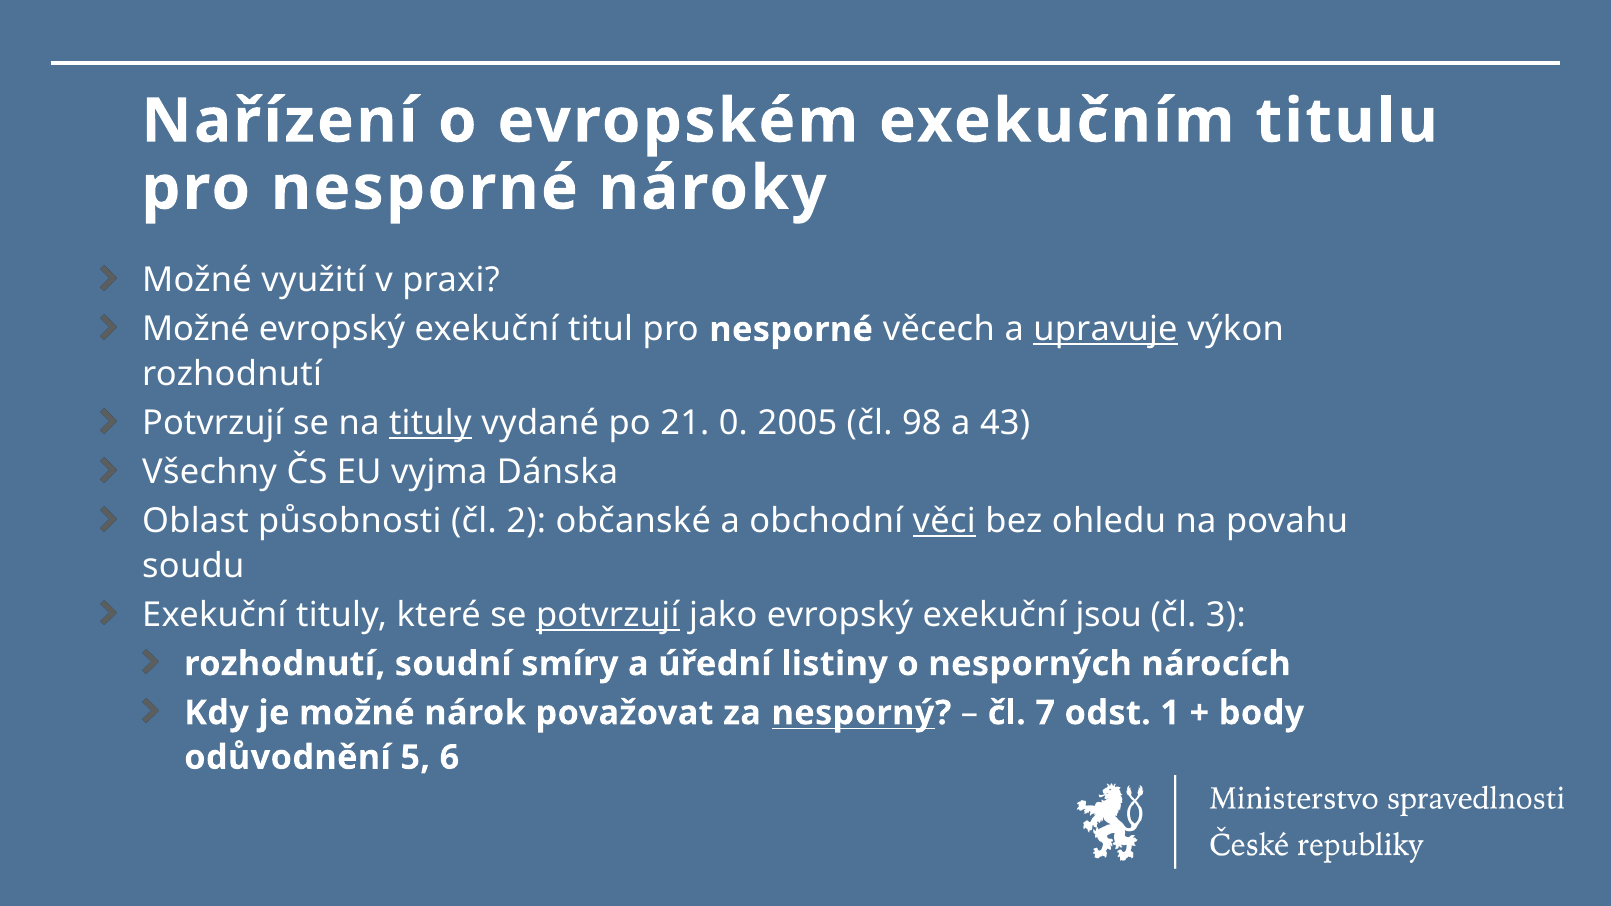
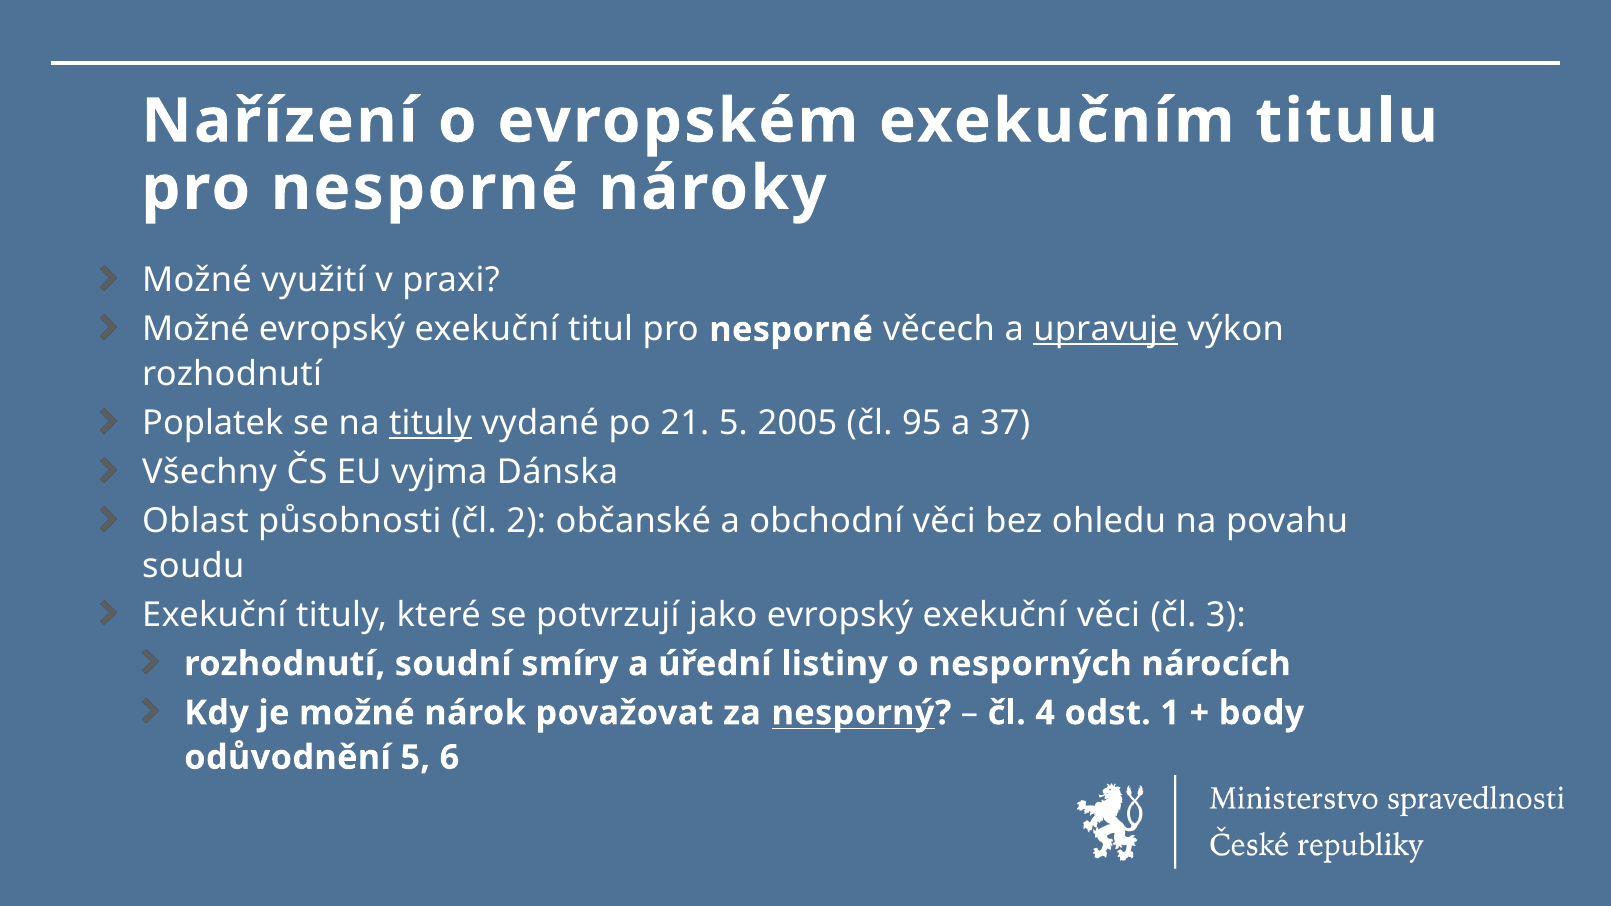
Potvrzují at (213, 423): Potvrzují -> Poplatek
21 0: 0 -> 5
98: 98 -> 95
43: 43 -> 37
věci at (944, 521) underline: present -> none
potvrzují at (608, 615) underline: present -> none
exekuční jsou: jsou -> věci
7: 7 -> 4
